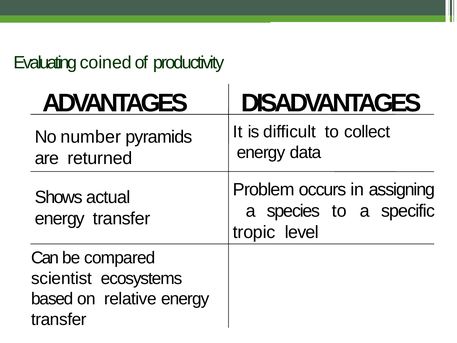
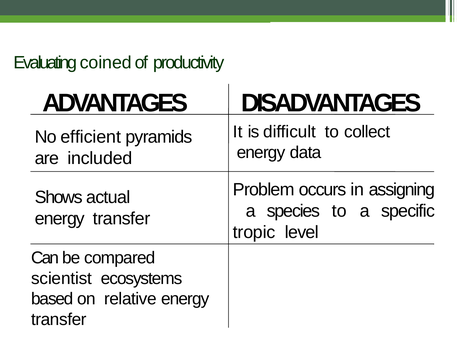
number: number -> efficient
returned: returned -> included
